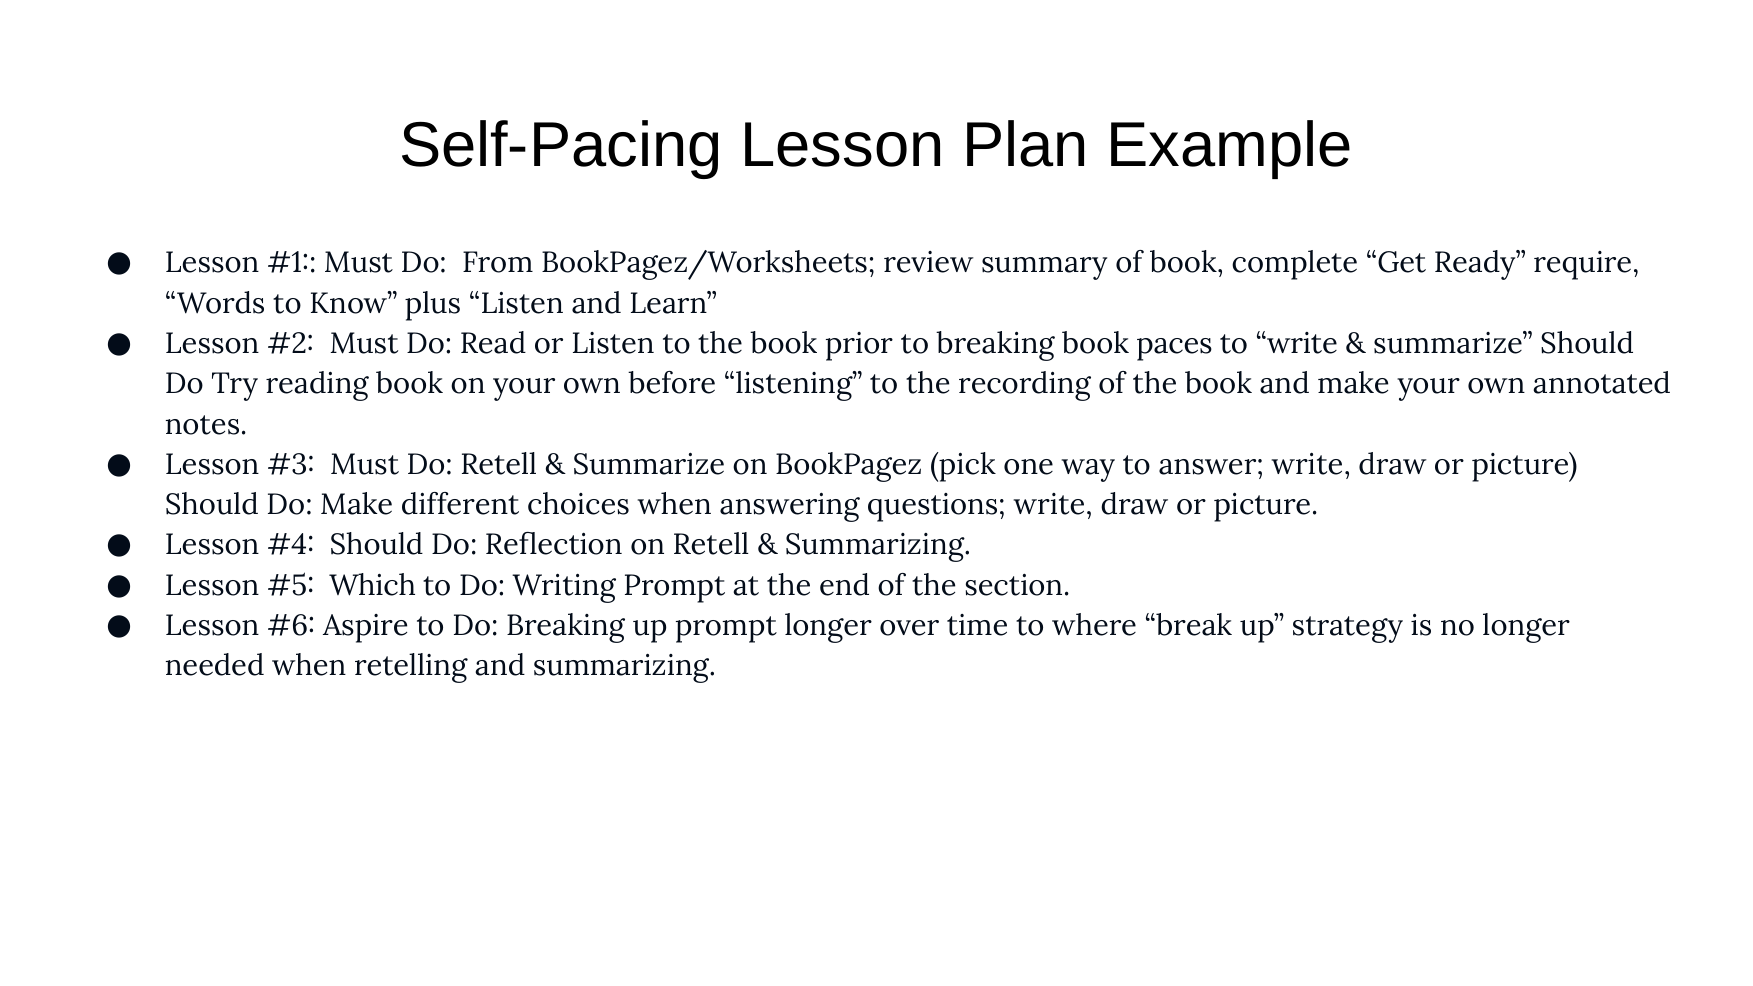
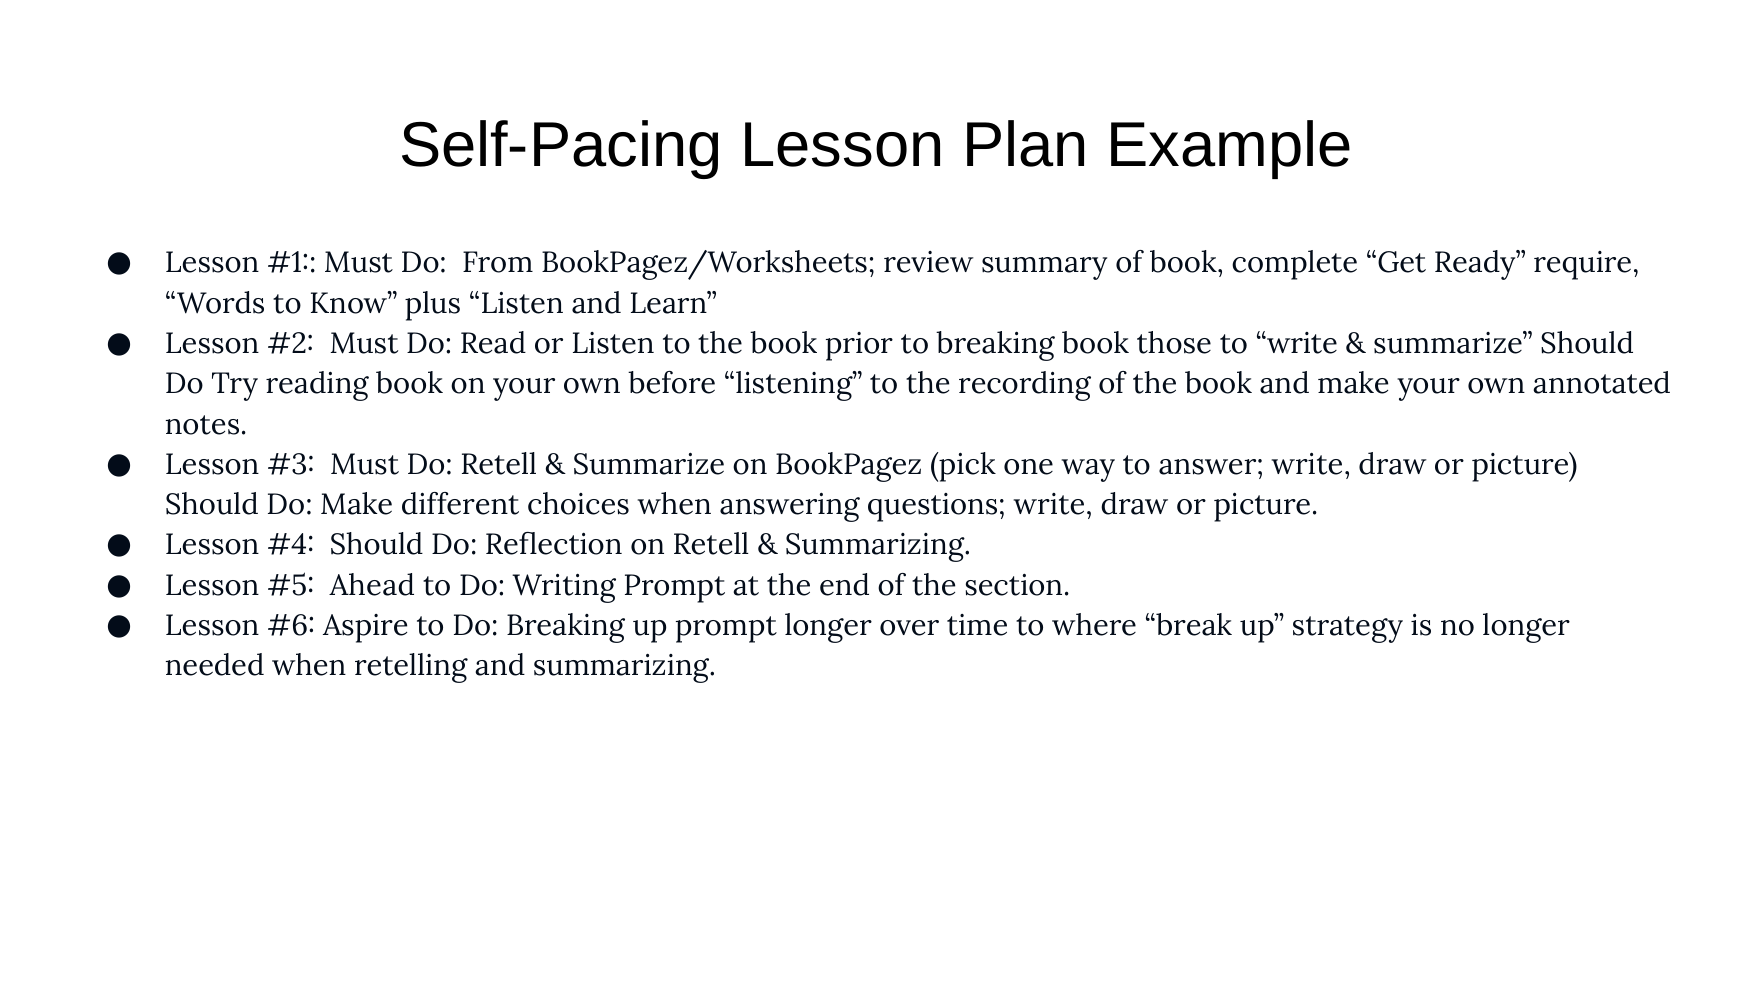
paces: paces -> those
Which: Which -> Ahead
